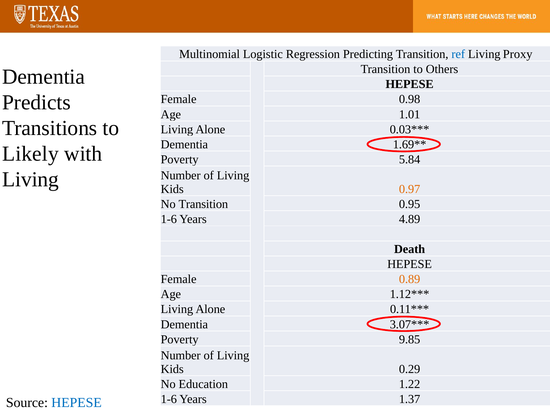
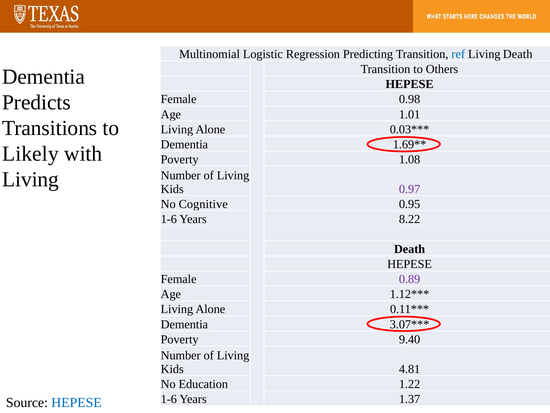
Living Proxy: Proxy -> Death
5.84: 5.84 -> 1.08
0.97 colour: orange -> purple
No Transition: Transition -> Cognitive
4.89: 4.89 -> 8.22
0.89 colour: orange -> purple
9.85: 9.85 -> 9.40
0.29: 0.29 -> 4.81
